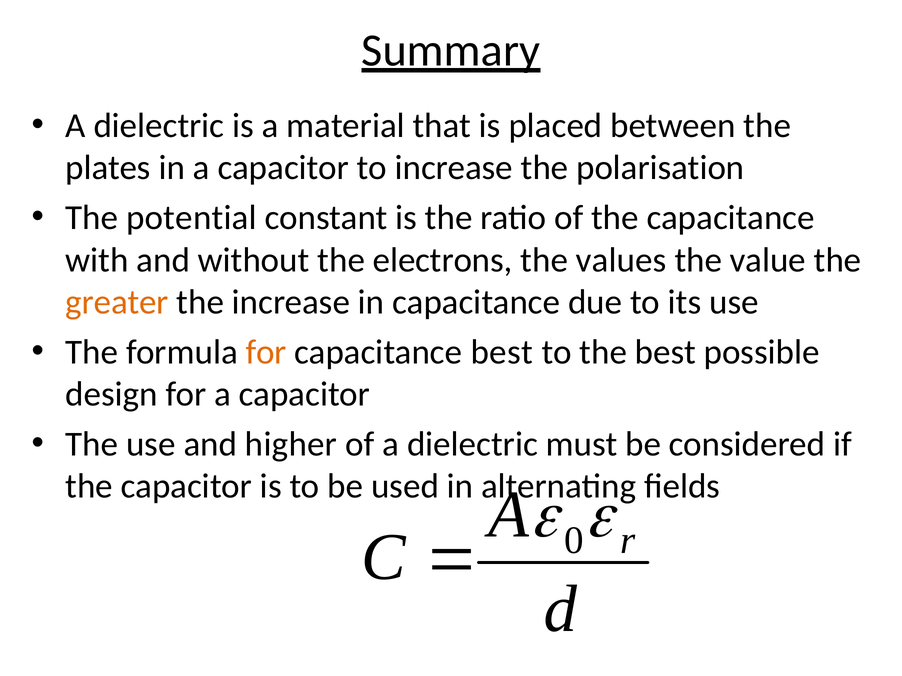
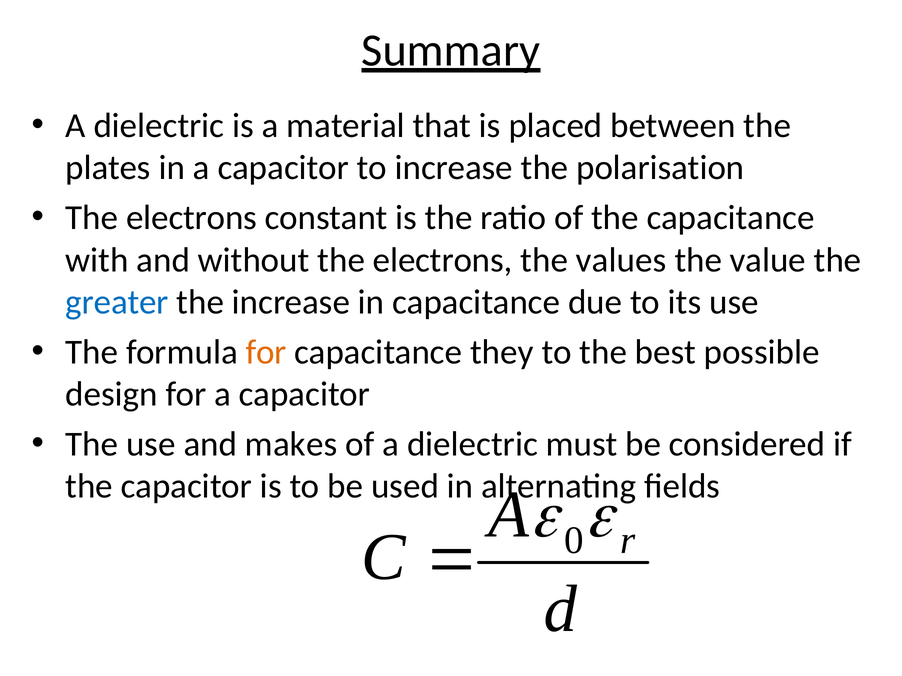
potential at (191, 218): potential -> electrons
greater colour: orange -> blue
capacitance best: best -> they
higher: higher -> makes
